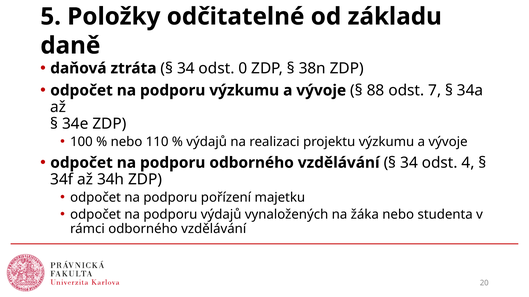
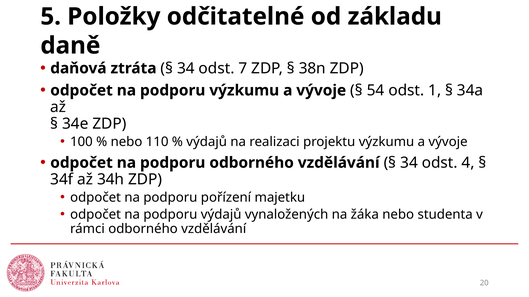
0: 0 -> 7
88: 88 -> 54
7: 7 -> 1
